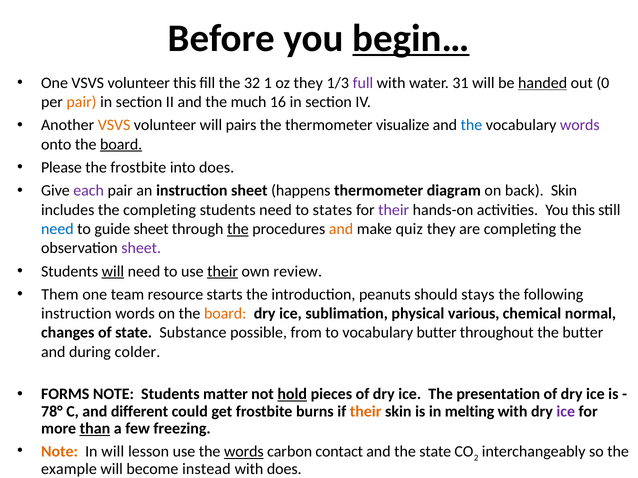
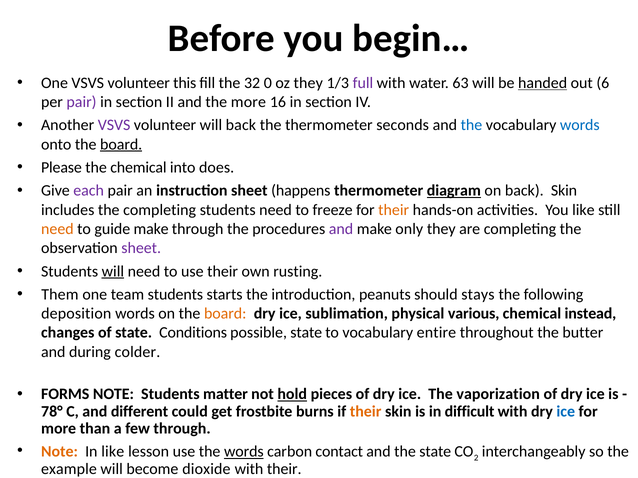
begin… underline: present -> none
1: 1 -> 0
31: 31 -> 63
0: 0 -> 6
pair at (82, 102) colour: orange -> purple
the much: much -> more
VSVS at (114, 125) colour: orange -> purple
will pairs: pairs -> back
visualize: visualize -> seconds
words at (580, 125) colour: purple -> blue
the frostbite: frostbite -> chemical
diagram underline: none -> present
states: states -> freeze
their at (394, 210) colour: purple -> orange
You this: this -> like
need at (57, 229) colour: blue -> orange
guide sheet: sheet -> make
the at (238, 229) underline: present -> none
and at (341, 229) colour: orange -> purple
quiz: quiz -> only
their at (223, 272) underline: present -> none
review: review -> rusting
team resource: resource -> students
instruction at (76, 314): instruction -> deposition
normal: normal -> instead
Substance: Substance -> Conditions
possible from: from -> state
vocabulary butter: butter -> entire
presentation: presentation -> vaporization
melting: melting -> difficult
ice at (566, 412) colour: purple -> blue
than underline: present -> none
few freezing: freezing -> through
In will: will -> like
instead: instead -> dioxide
with does: does -> their
